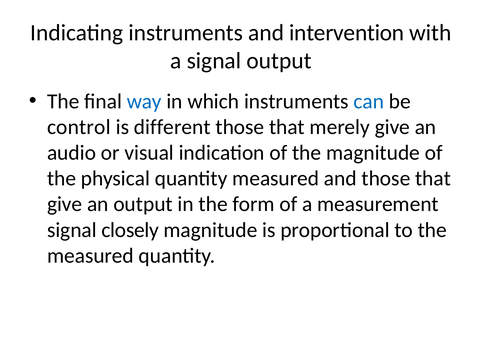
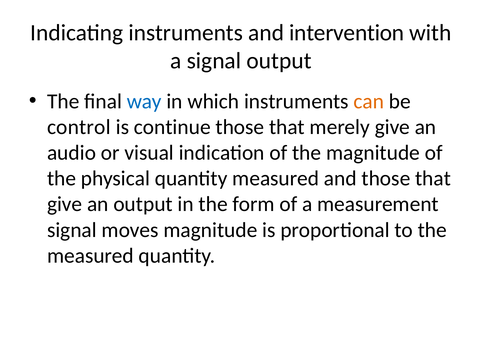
can colour: blue -> orange
different: different -> continue
closely: closely -> moves
